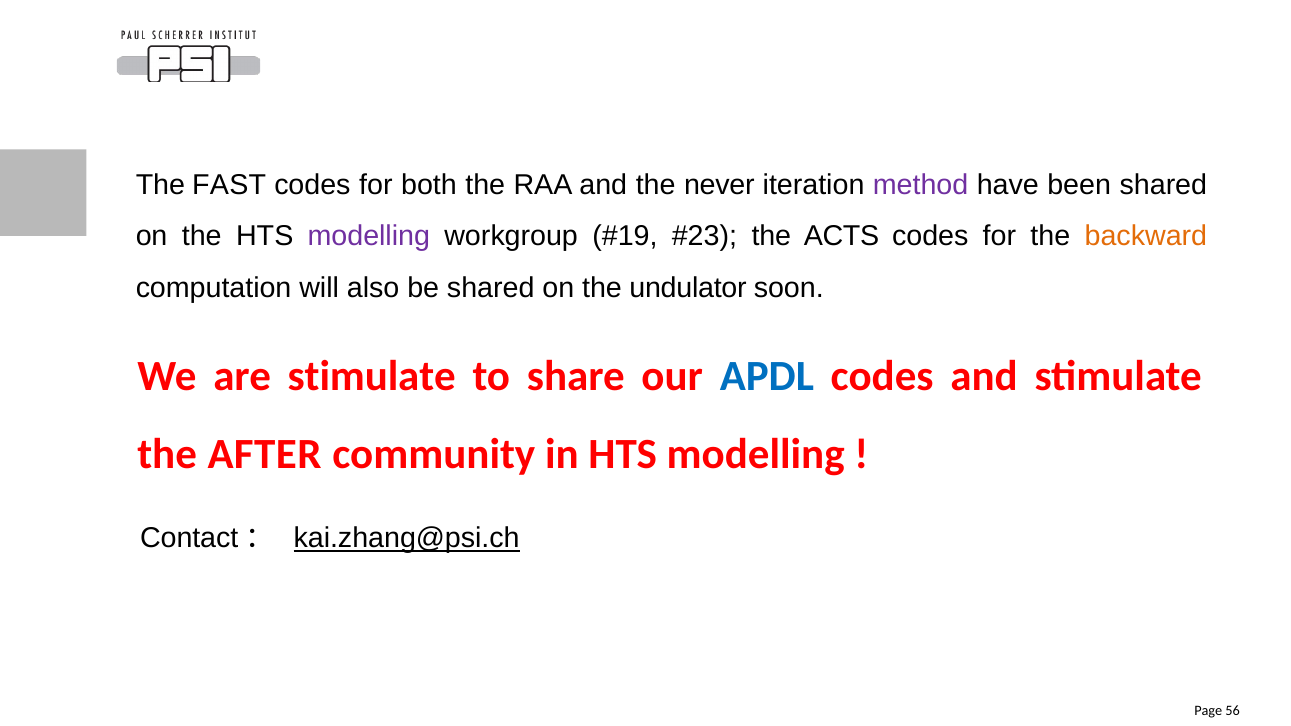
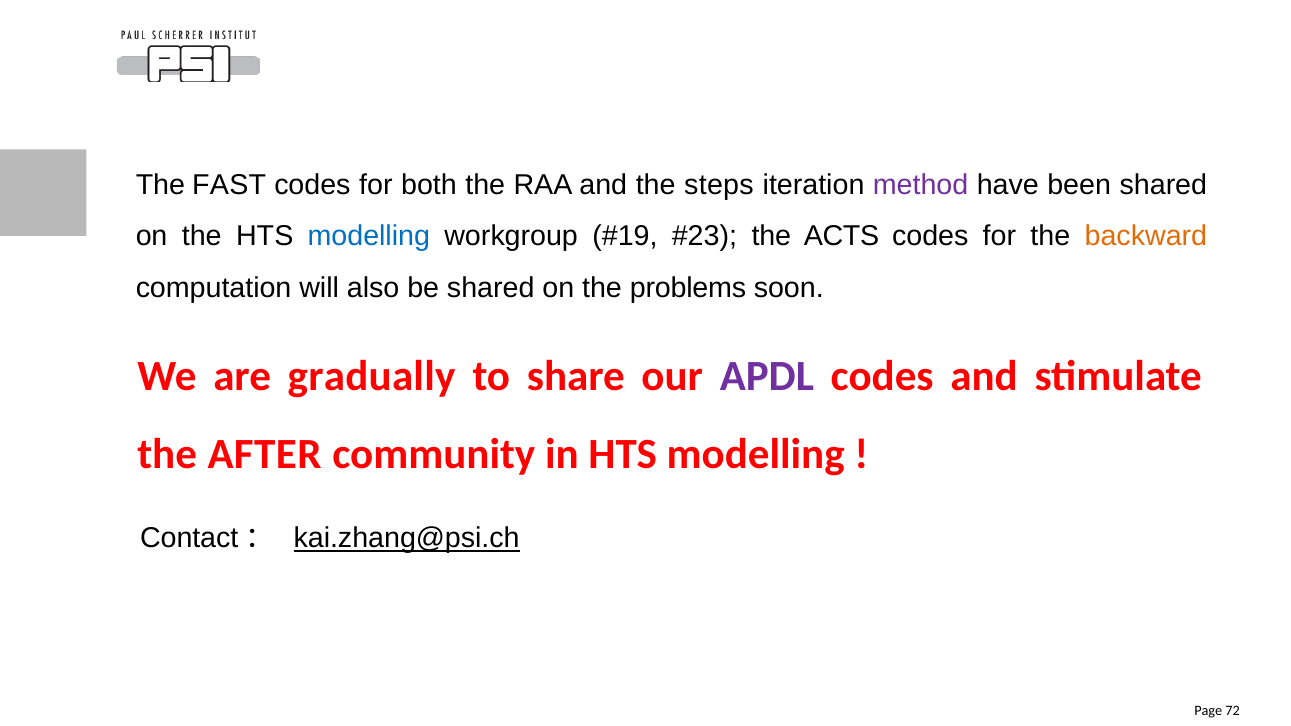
never: never -> steps
modelling at (369, 236) colour: purple -> blue
undulator: undulator -> problems
are stimulate: stimulate -> gradually
APDL colour: blue -> purple
56: 56 -> 72
